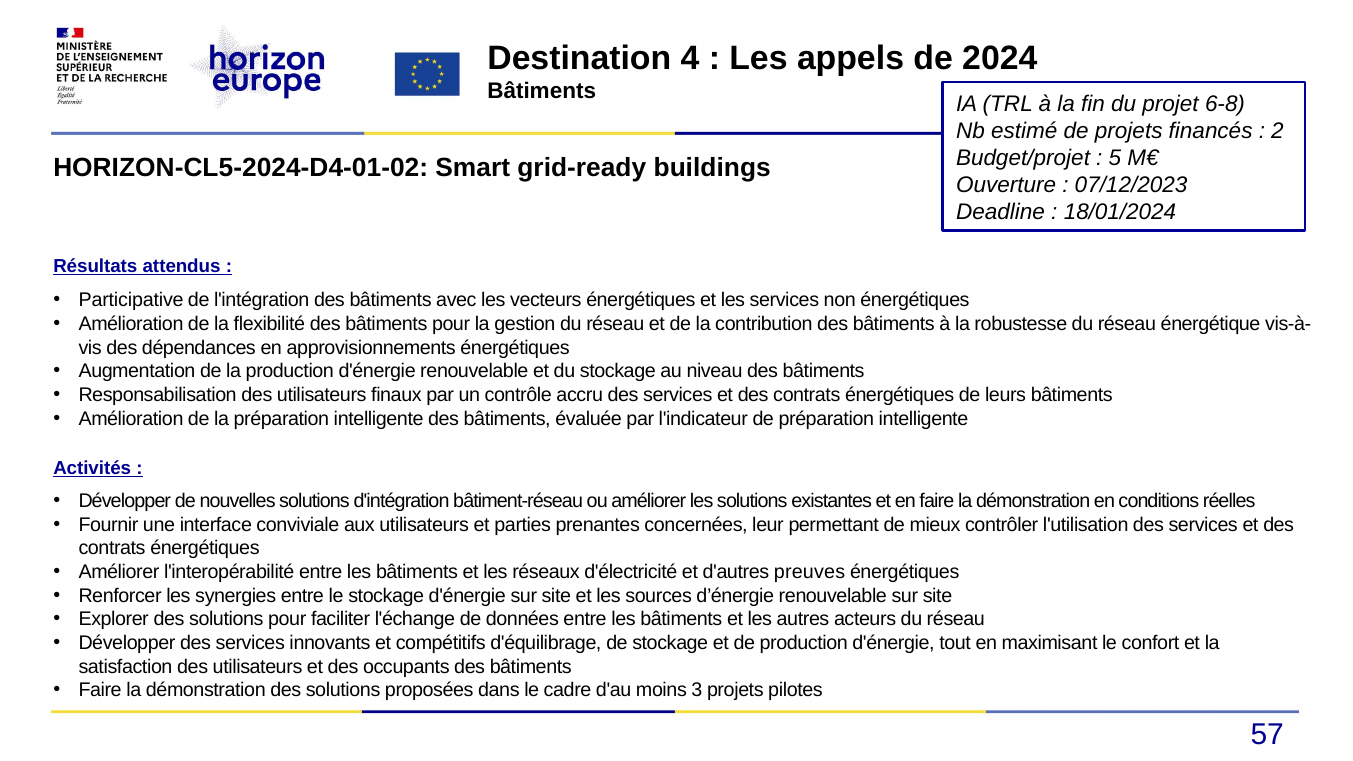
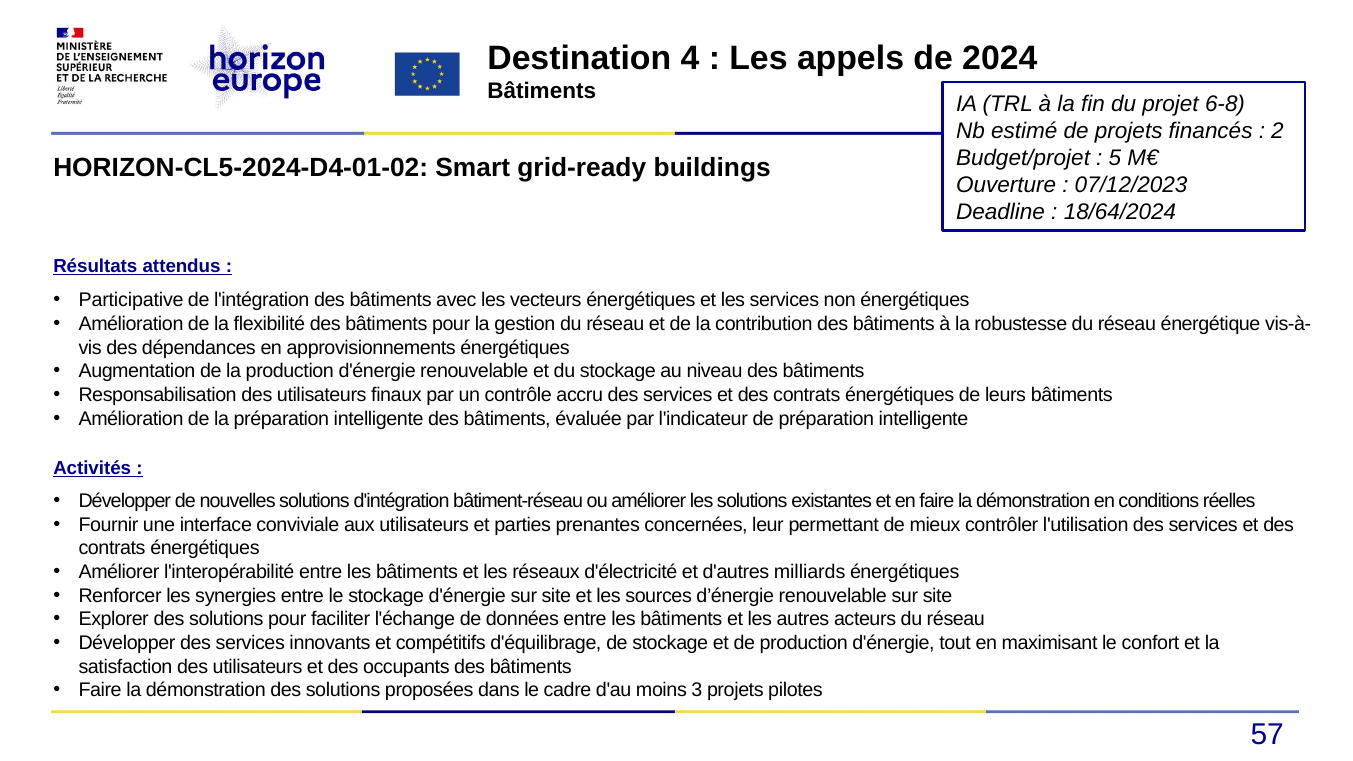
18/01/2024: 18/01/2024 -> 18/64/2024
preuves: preuves -> milliards
